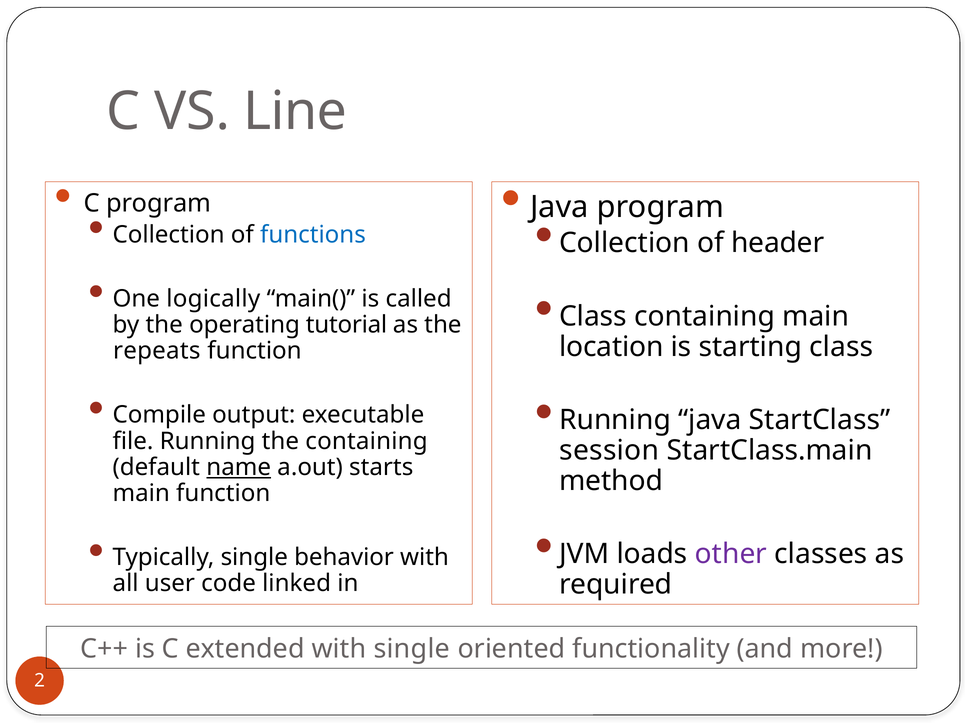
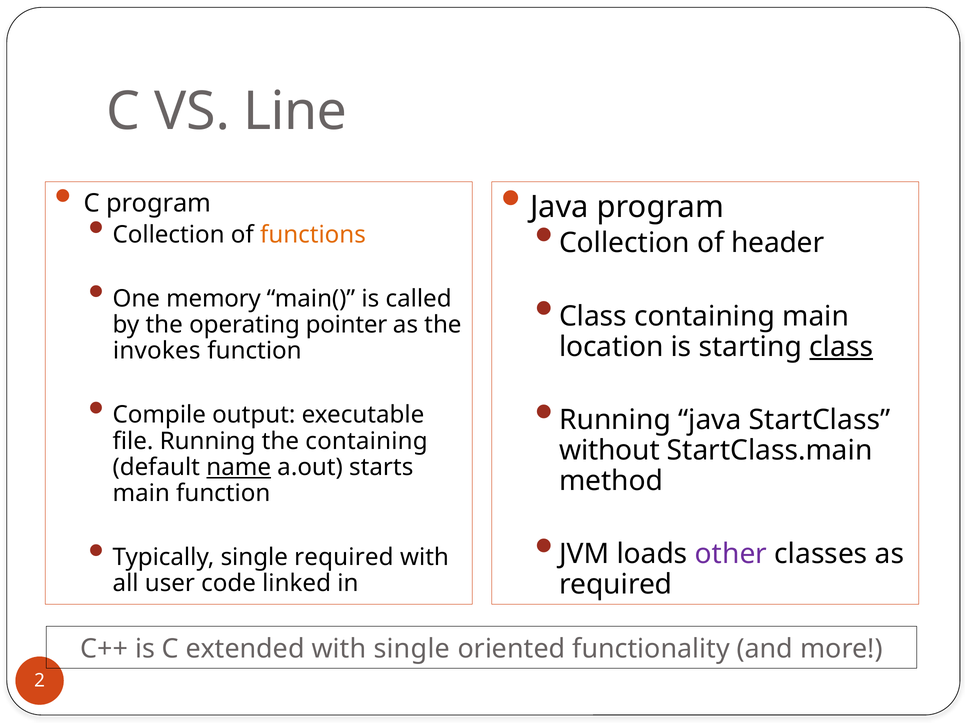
functions colour: blue -> orange
logically: logically -> memory
tutorial: tutorial -> pointer
class at (841, 347) underline: none -> present
repeats: repeats -> invokes
session: session -> without
single behavior: behavior -> required
